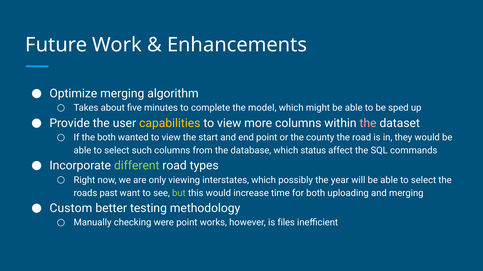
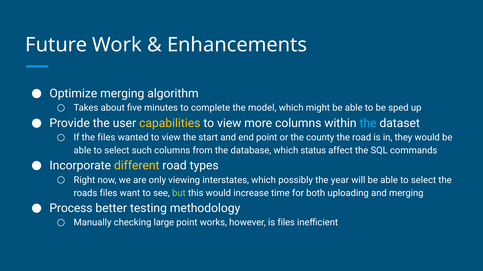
the at (368, 123) colour: pink -> light blue
the both: both -> files
different colour: light green -> yellow
roads past: past -> files
Custom: Custom -> Process
were: were -> large
